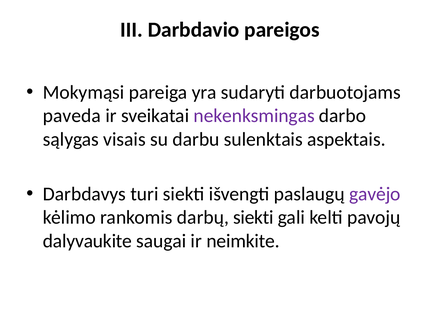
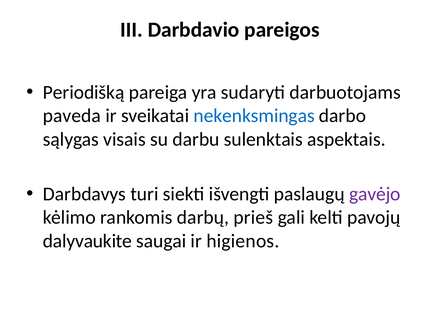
Mokymąsi: Mokymąsi -> Periodišką
nekenksmingas colour: purple -> blue
darbų siekti: siekti -> prieš
neimkite: neimkite -> higienos
